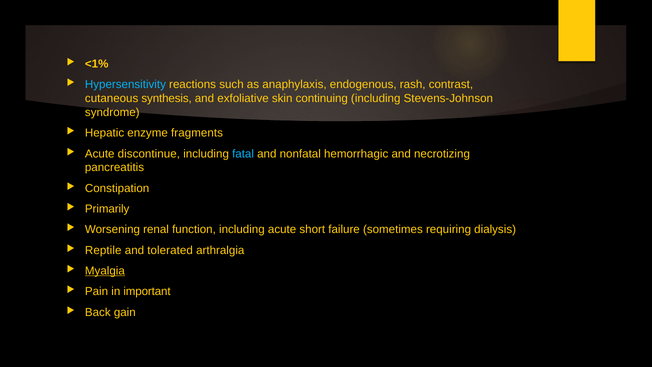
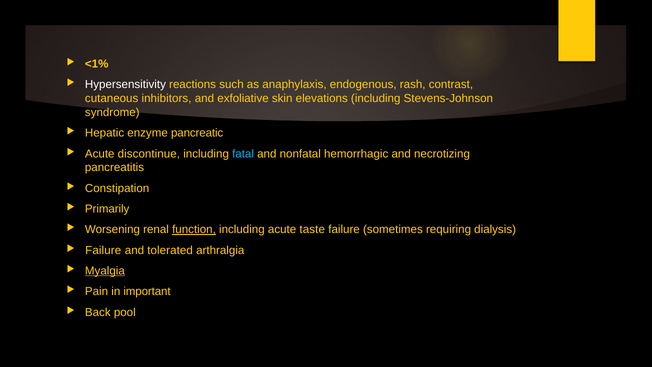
Hypersensitivity colour: light blue -> white
synthesis: synthesis -> inhibitors
continuing: continuing -> elevations
fragments: fragments -> pancreatic
function underline: none -> present
short: short -> taste
Reptile at (103, 250): Reptile -> Failure
gain: gain -> pool
